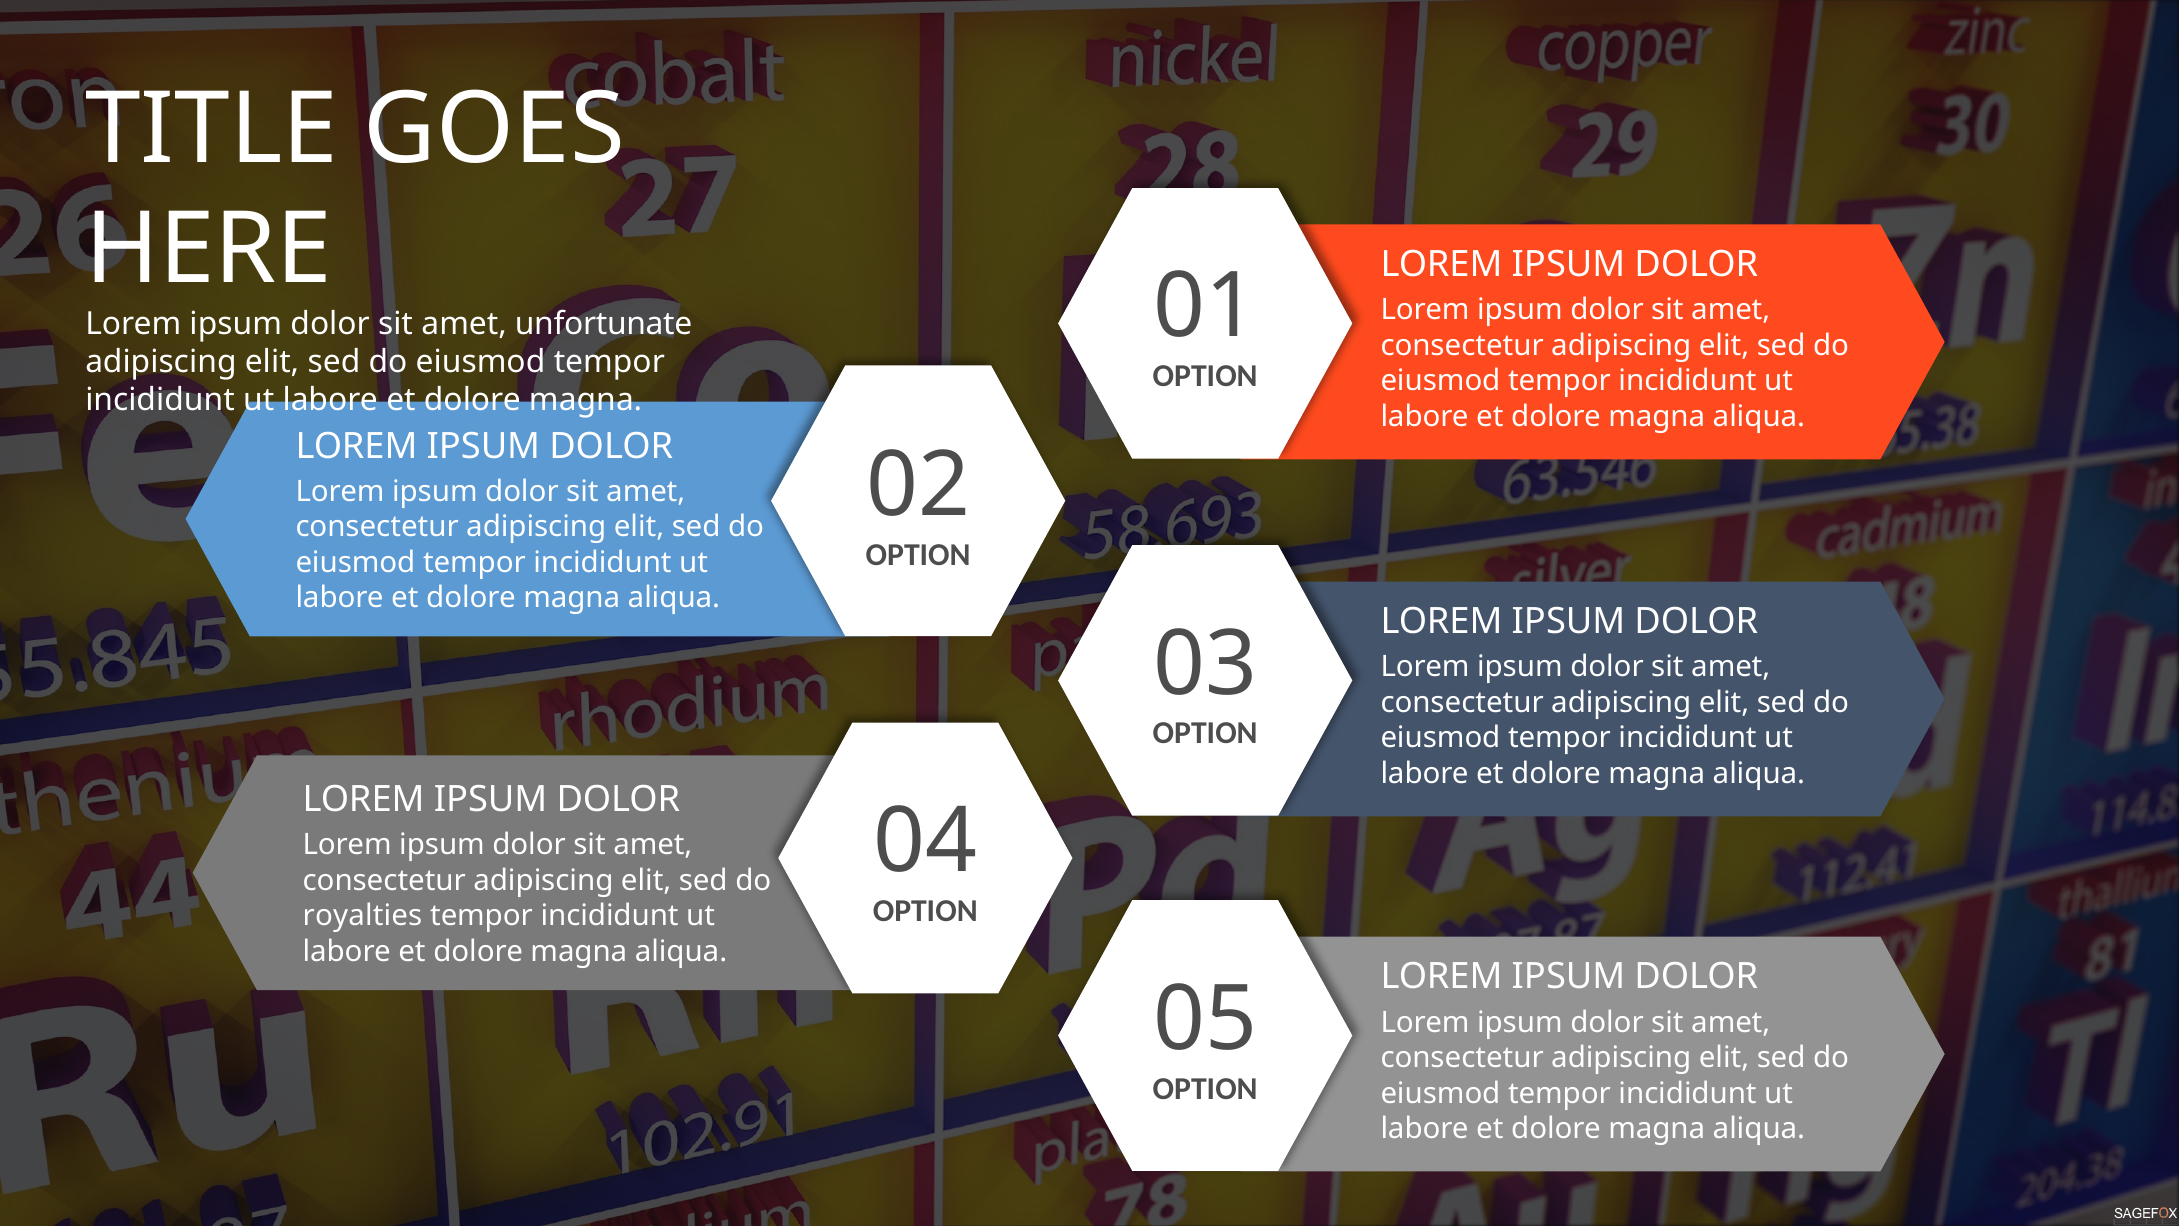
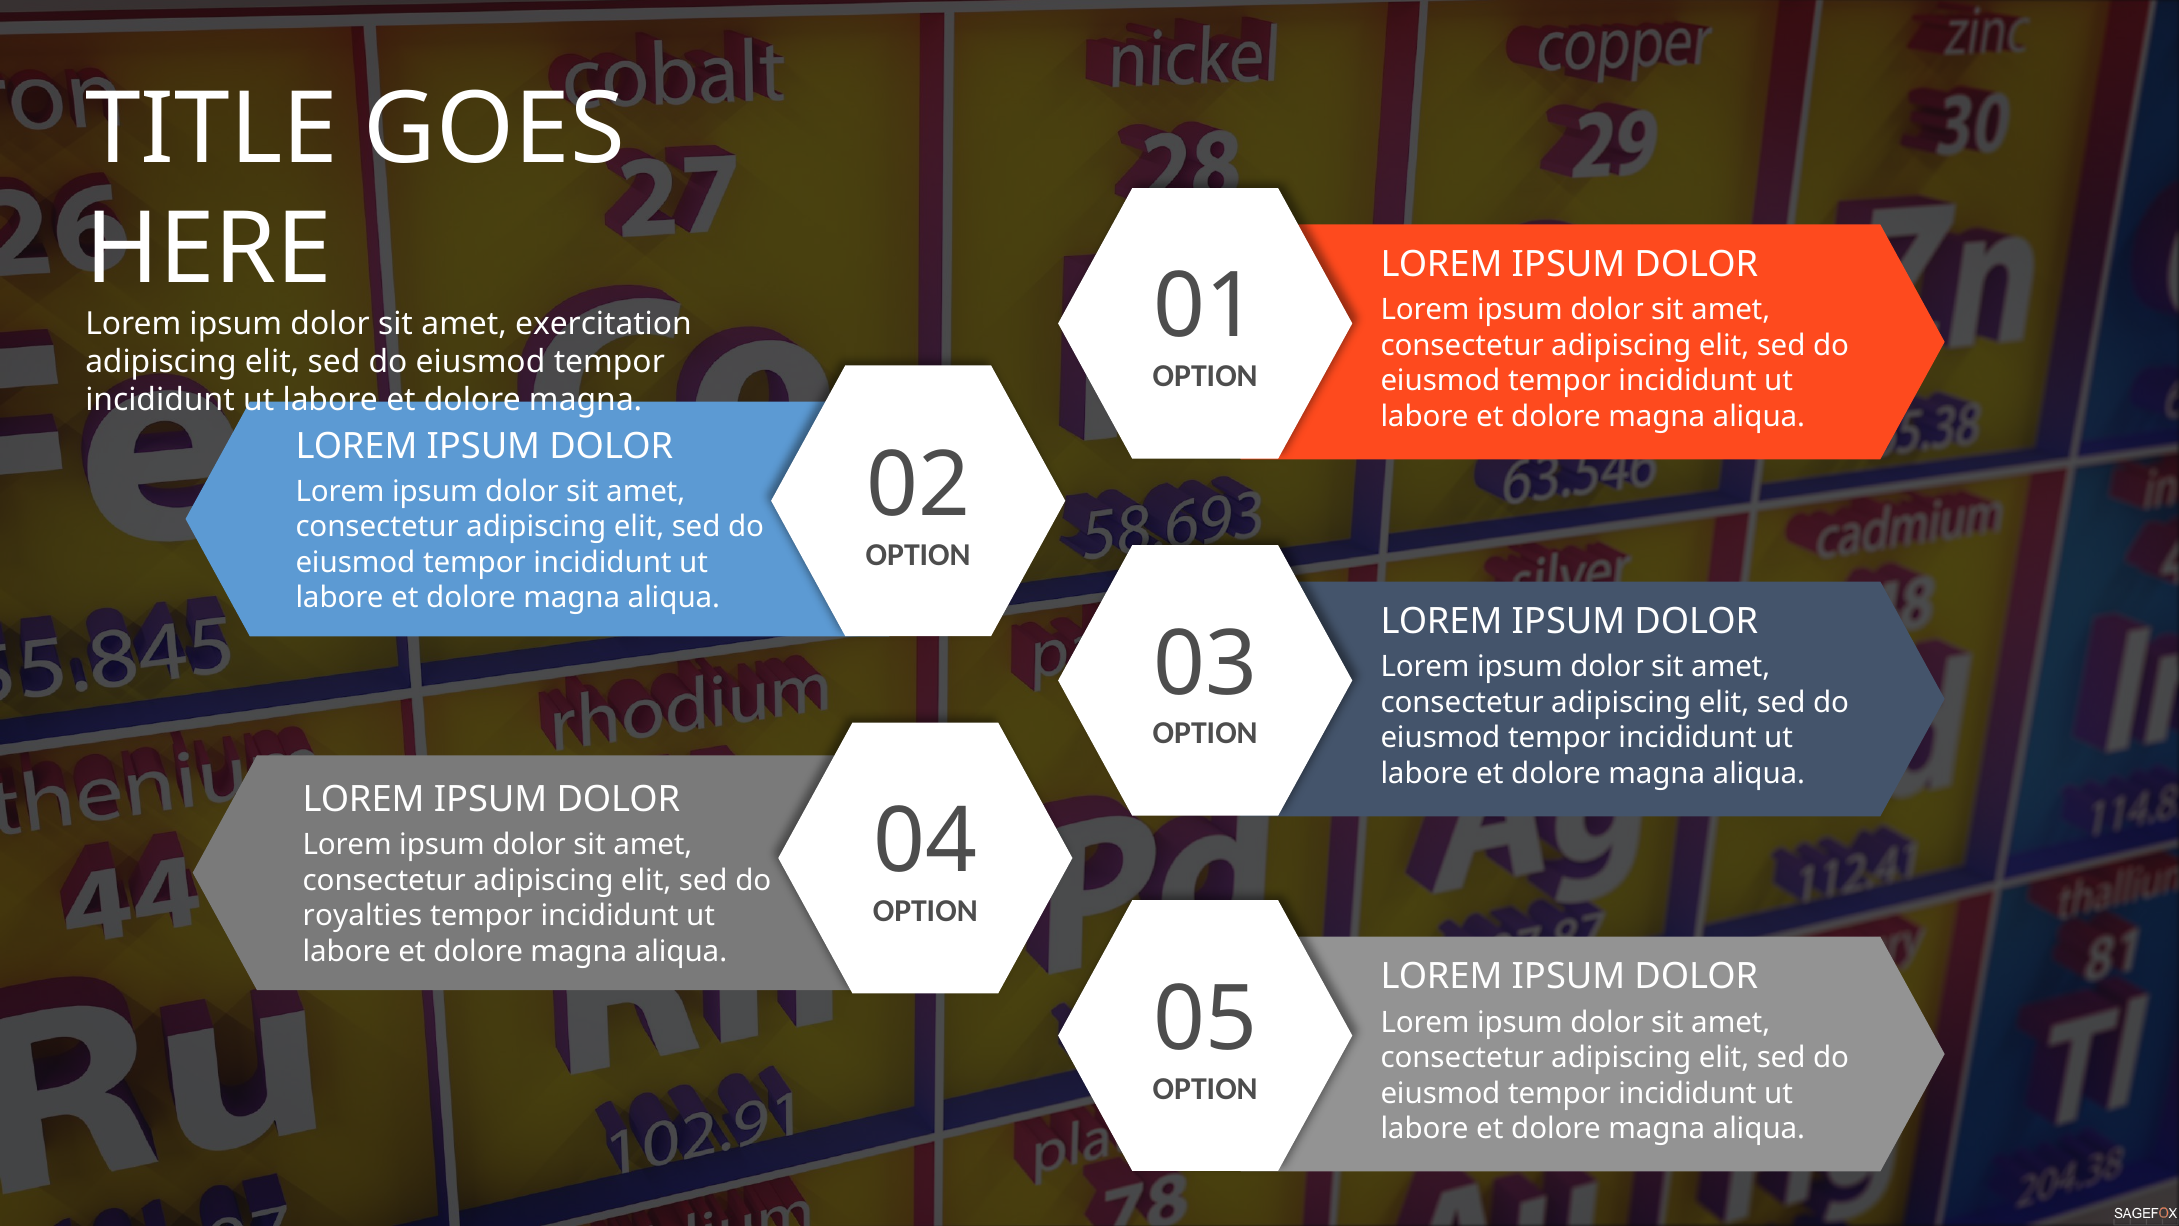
unfortunate: unfortunate -> exercitation
